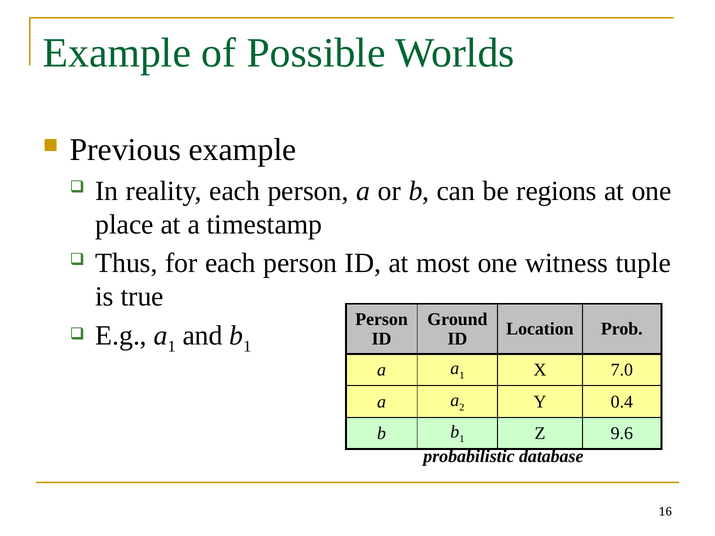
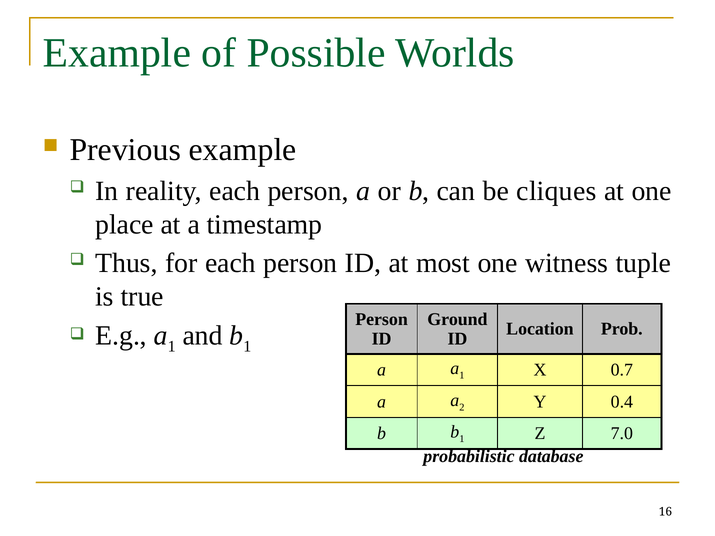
regions: regions -> cliques
7.0: 7.0 -> 0.7
9.6: 9.6 -> 7.0
